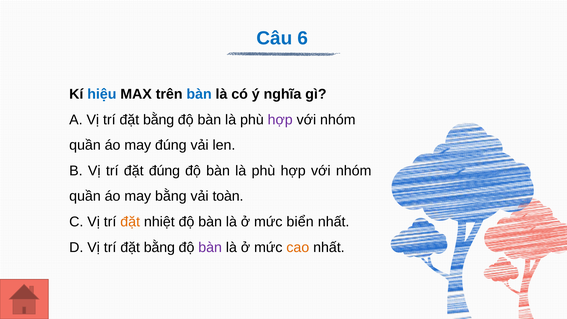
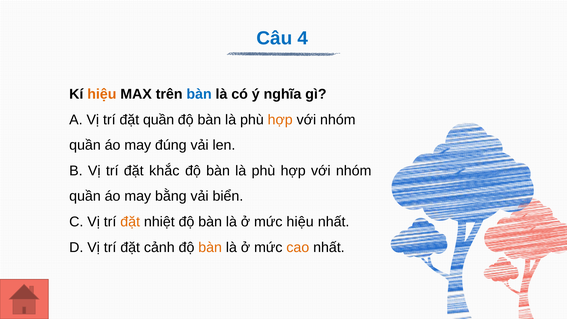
6: 6 -> 4
hiệu at (102, 94) colour: blue -> orange
bằng at (159, 120): bằng -> quần
hợp at (280, 120) colour: purple -> orange
đặt đúng: đúng -> khắc
toàn: toàn -> biển
mức biển: biển -> hiệu
bằng at (159, 247): bằng -> cảnh
bàn at (210, 247) colour: purple -> orange
